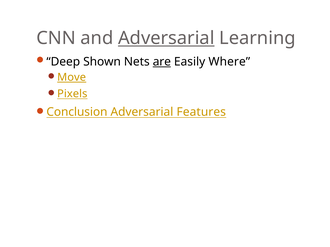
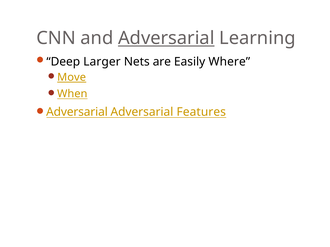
Shown: Shown -> Larger
are underline: present -> none
Pixels: Pixels -> When
Conclusion at (77, 112): Conclusion -> Adversarial
